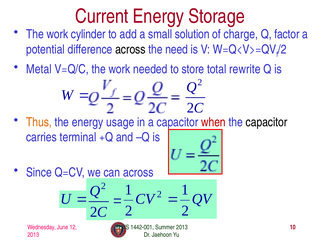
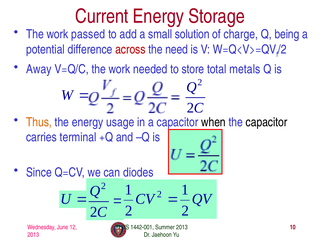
cylinder: cylinder -> passed
factor: factor -> being
across at (130, 49) colour: black -> red
Metal: Metal -> Away
rewrite: rewrite -> metals
when colour: red -> black
across at (138, 172): across -> diodes
